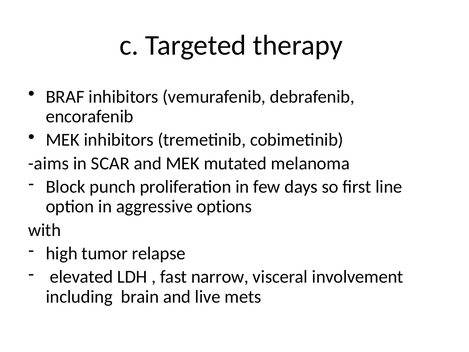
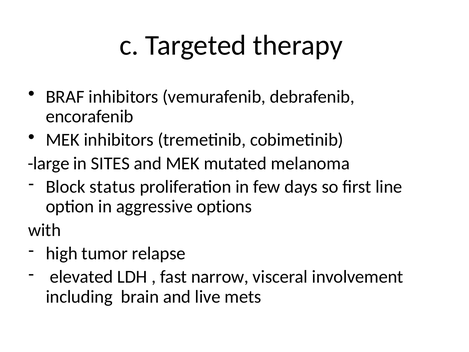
aims: aims -> large
SCAR: SCAR -> SITES
punch: punch -> status
